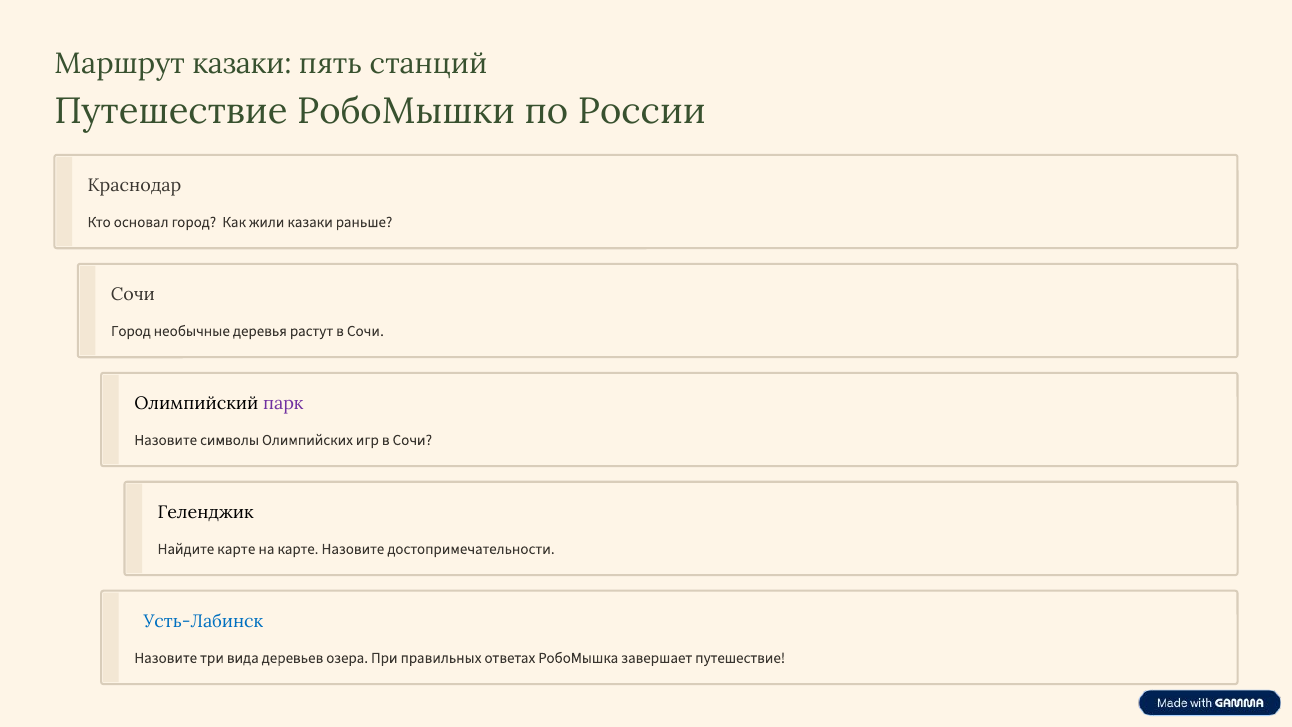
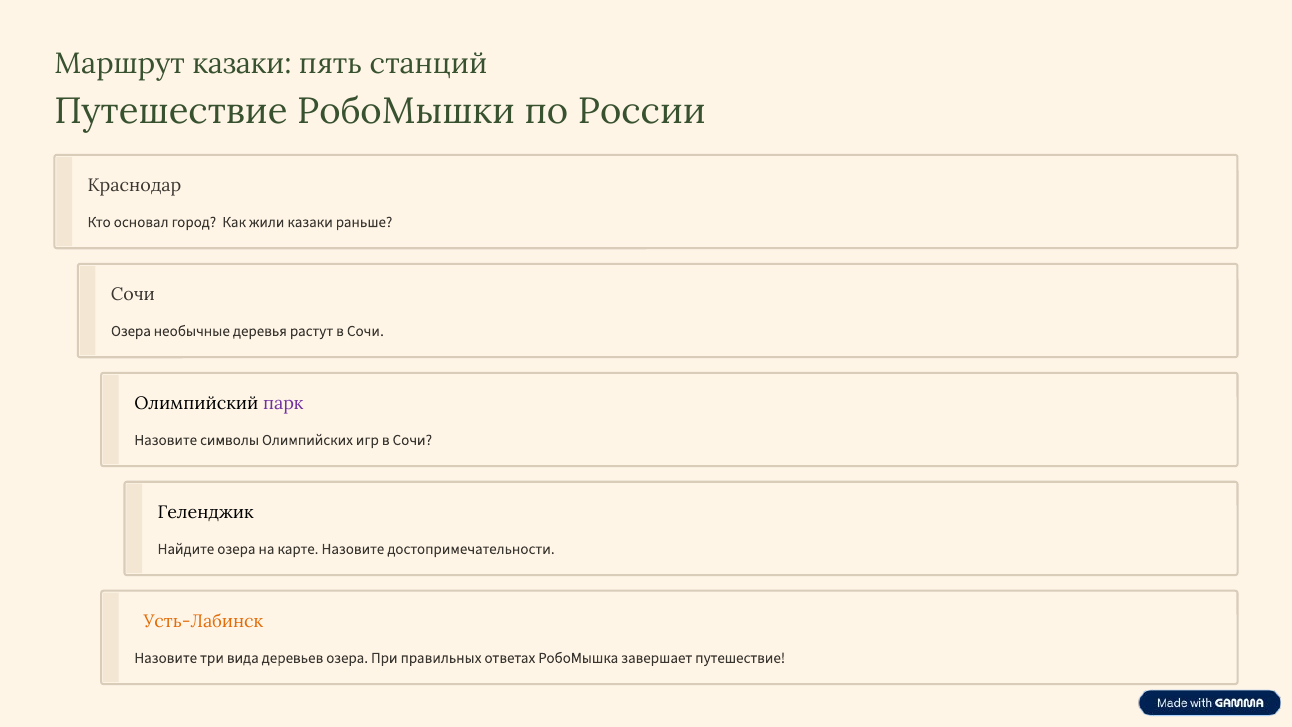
Город at (131, 331): Город -> Озера
Найдите карте: карте -> озера
Усть-Лабинск colour: blue -> orange
